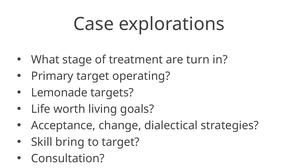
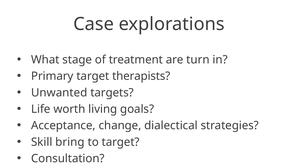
operating: operating -> therapists
Lemonade: Lemonade -> Unwanted
